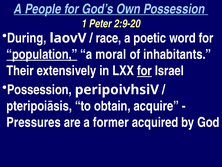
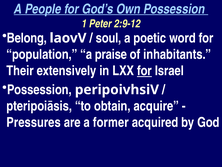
2:9-20: 2:9-20 -> 2:9-12
During: During -> Belong
race: race -> soul
population underline: present -> none
moral: moral -> praise
